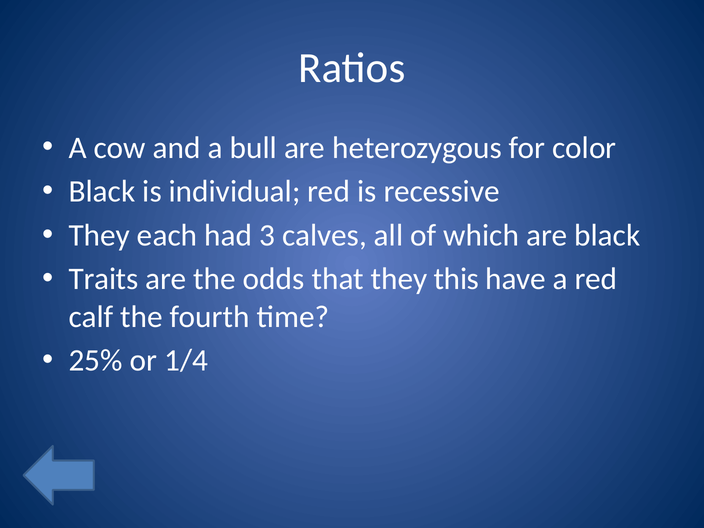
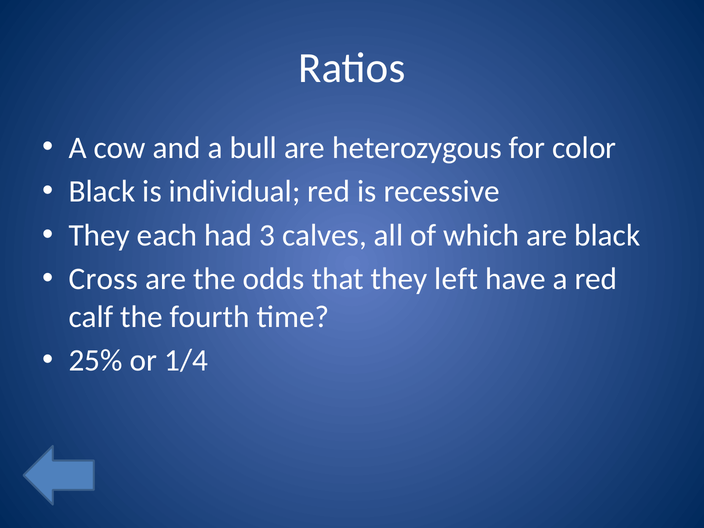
Traits: Traits -> Cross
this: this -> left
